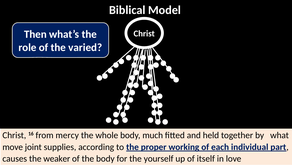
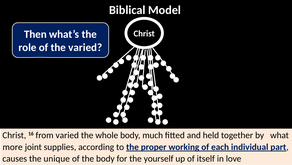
from mercy: mercy -> varied
move: move -> more
weaker: weaker -> unique
